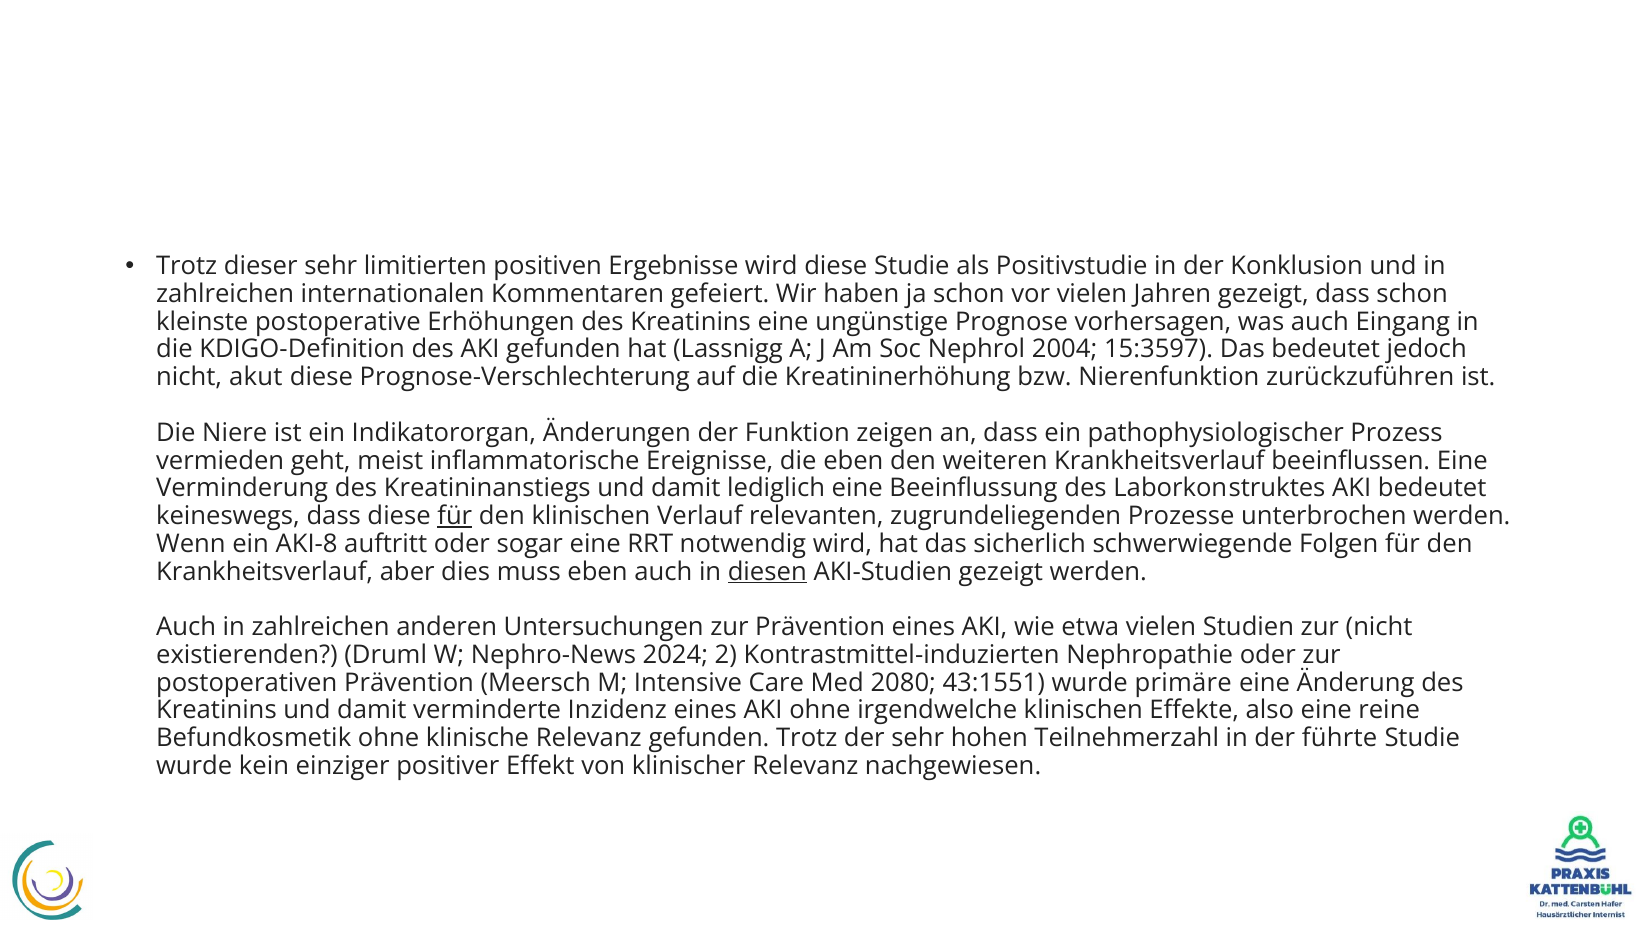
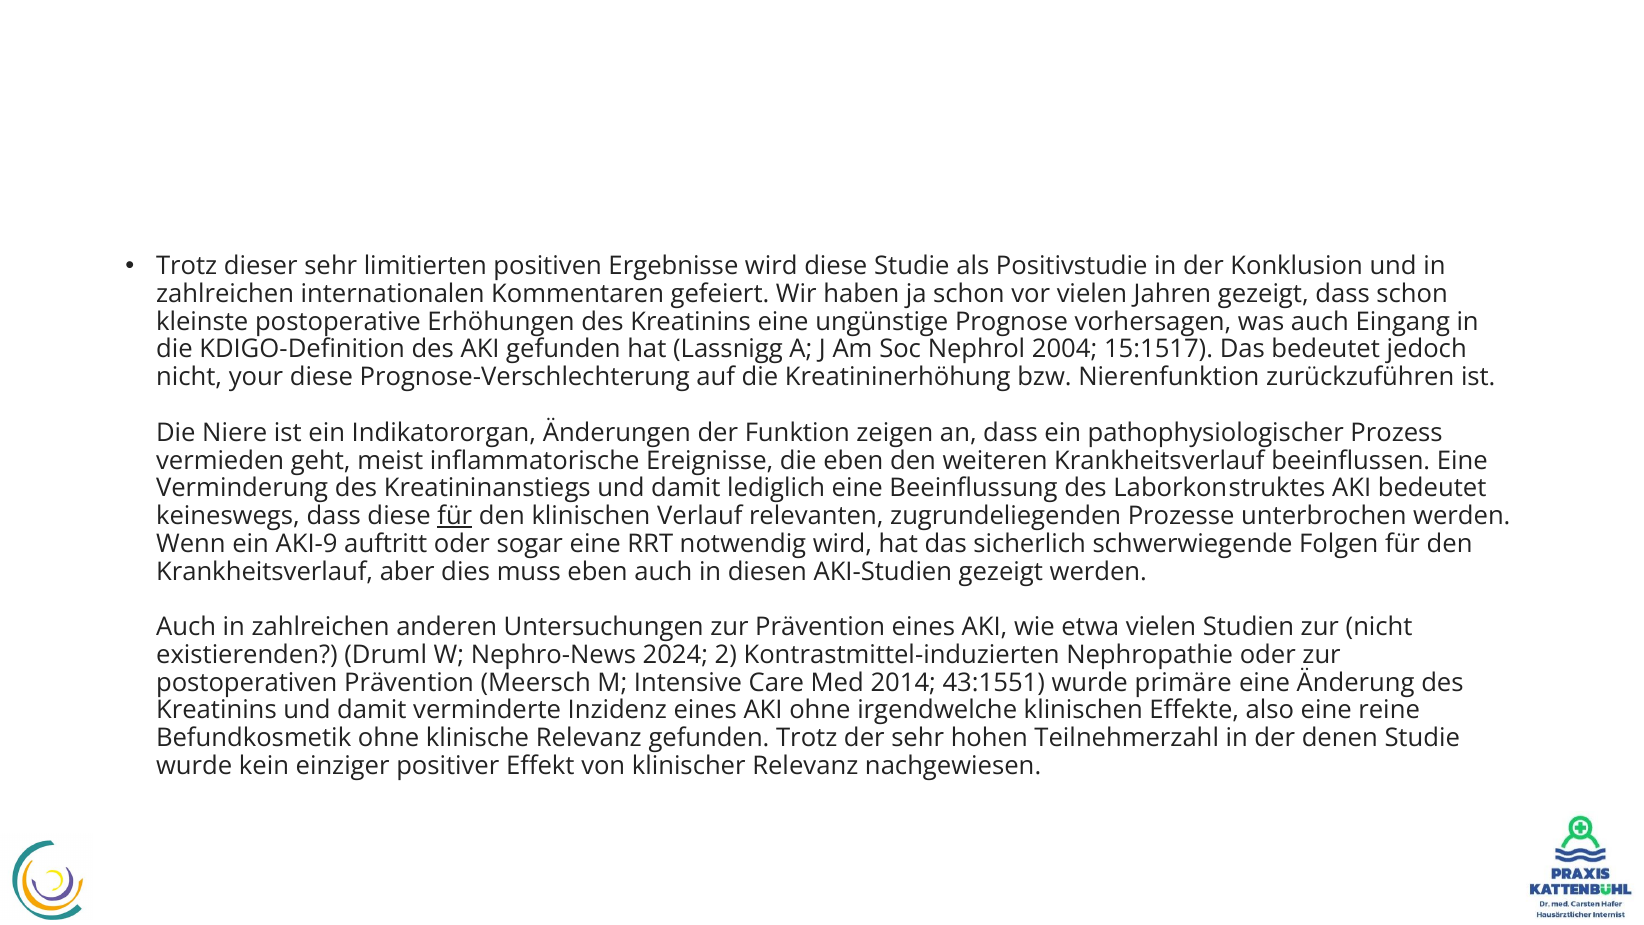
15:3597: 15:3597 -> 15:1517
akut: akut -> your
AKI-8: AKI-8 -> AKI-9
diesen underline: present -> none
2080: 2080 -> 2014
führte: führte -> denen
